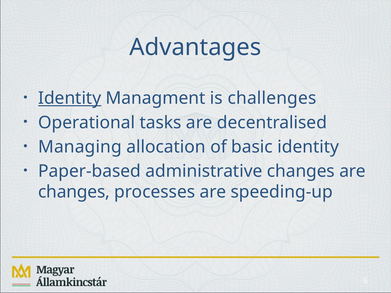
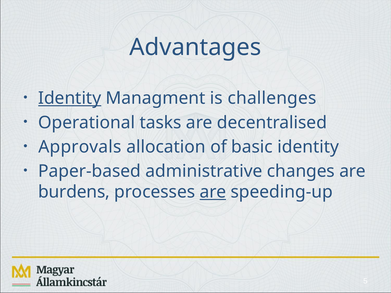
Managing: Managing -> Approvals
changes at (74, 192): changes -> burdens
are at (213, 192) underline: none -> present
